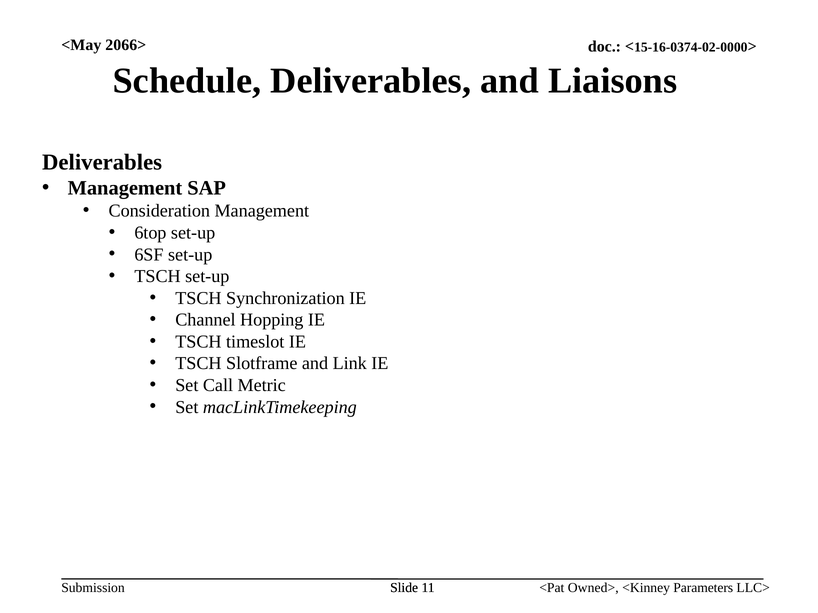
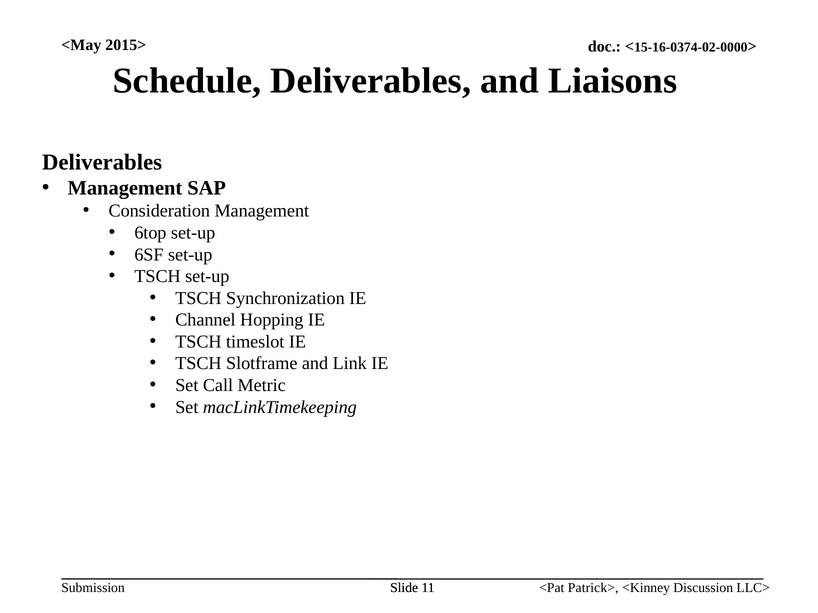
2066>: 2066> -> 2015>
Owned>: Owned> -> Patrick>
Parameters: Parameters -> Discussion
